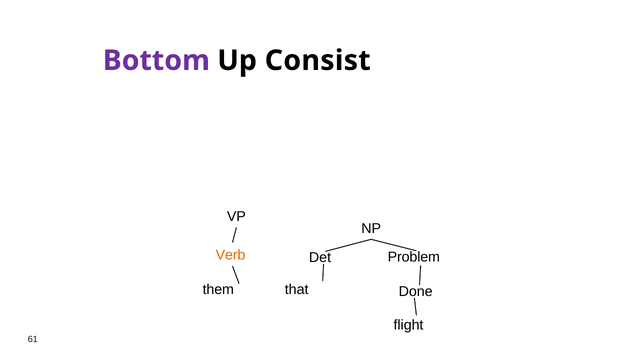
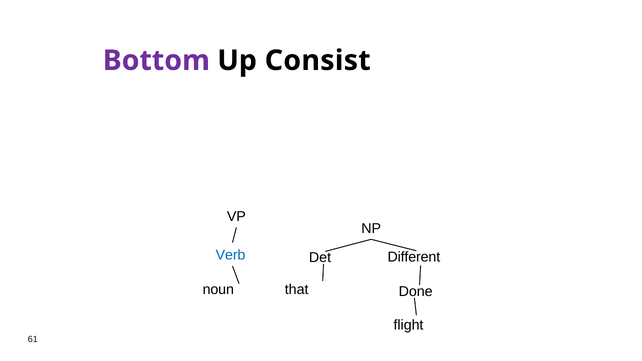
Verb colour: orange -> blue
Problem: Problem -> Different
them: them -> noun
